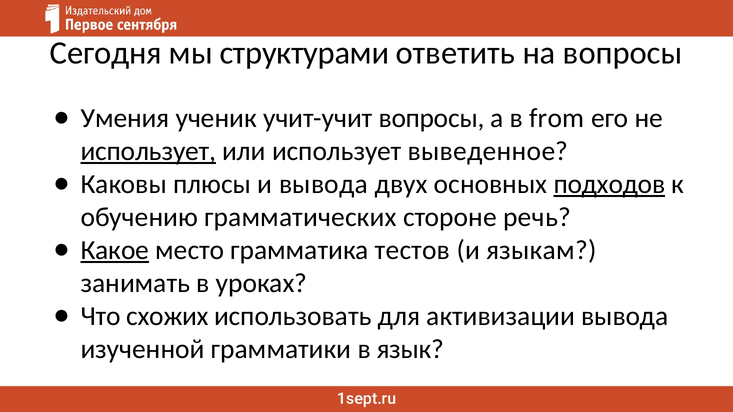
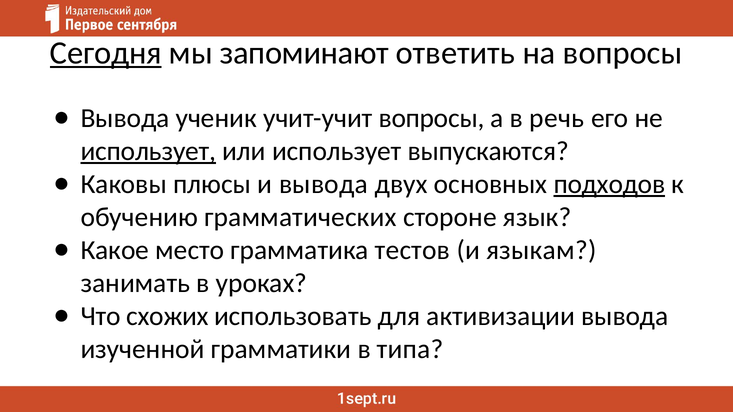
Сегодня underline: none -> present
структурами: структурами -> запоминают
Умения at (125, 118): Умения -> Вывода
from: from -> речь
выведенное: выведенное -> выпускаются
речь: речь -> язык
Какое underline: present -> none
язык: язык -> типа
